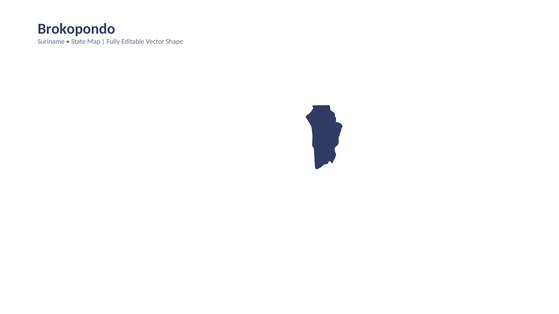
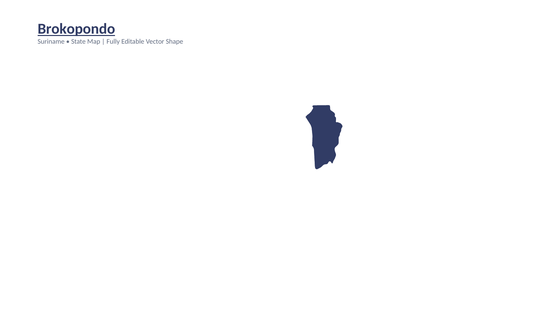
Brokopondo underline: none -> present
